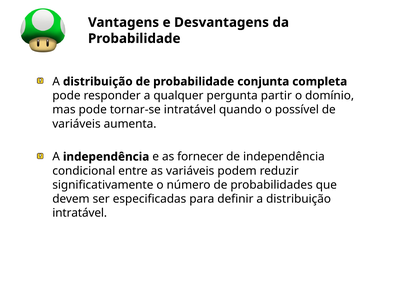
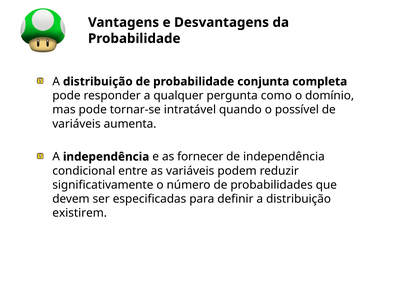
partir: partir -> como
intratável at (80, 213): intratável -> existirem
